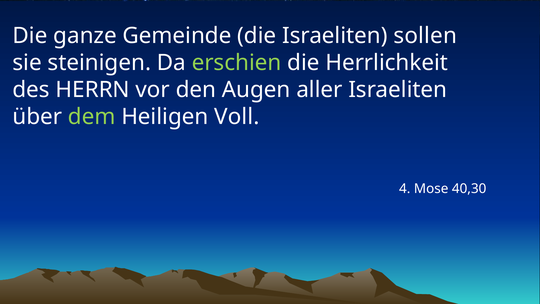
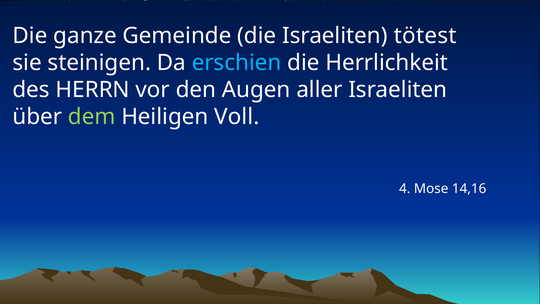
sollen: sollen -> tötest
erschien colour: light green -> light blue
40,30: 40,30 -> 14,16
